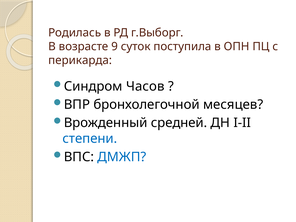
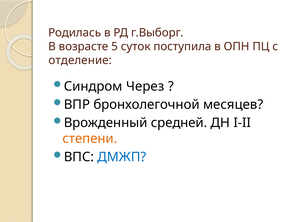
9: 9 -> 5
перикарда: перикарда -> отделение
Часов: Часов -> Через
степени colour: blue -> orange
